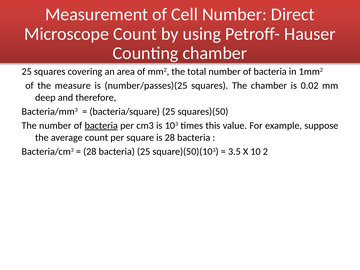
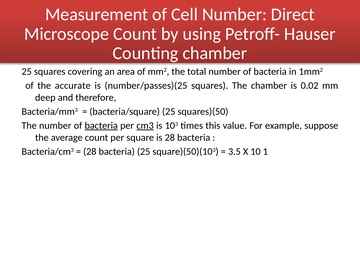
measure: measure -> accurate
cm3 underline: none -> present
2: 2 -> 1
